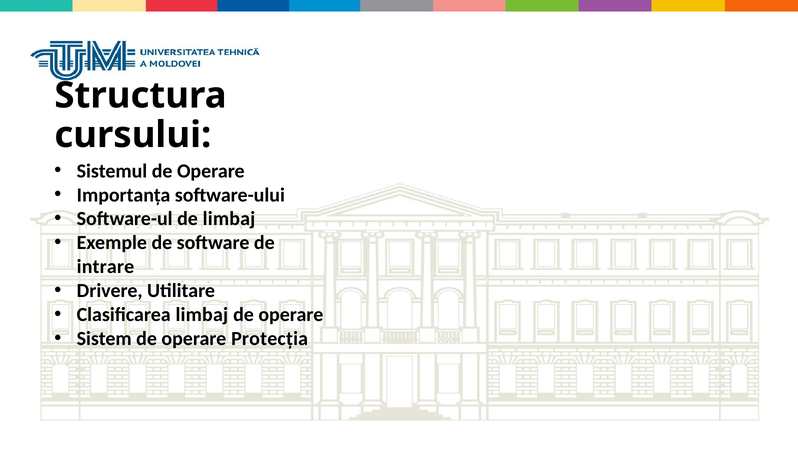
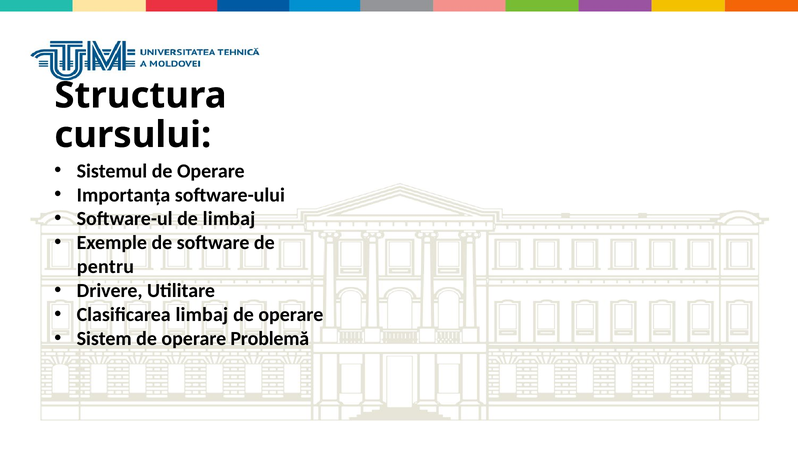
intrare: intrare -> pentru
Protecția: Protecția -> Problemă
